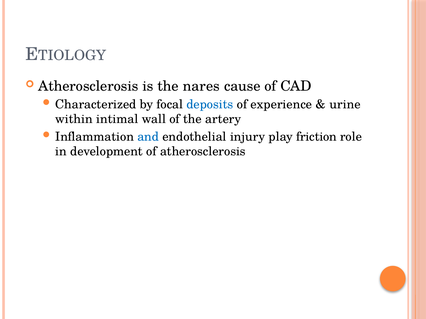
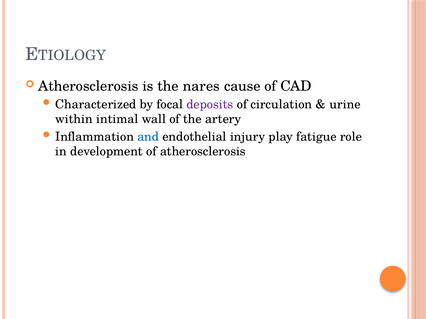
deposits colour: blue -> purple
experience: experience -> circulation
friction: friction -> fatigue
